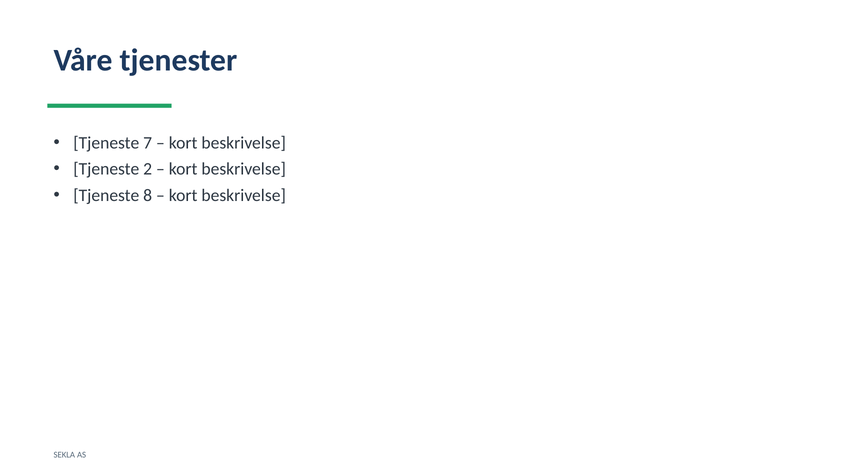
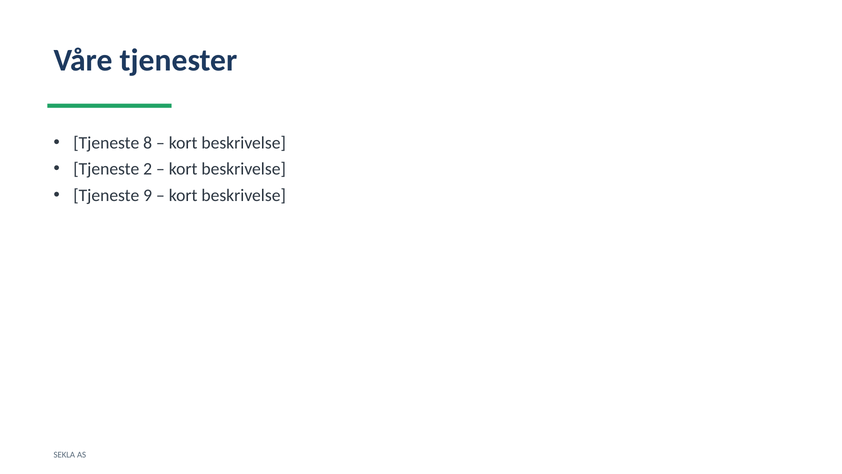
7: 7 -> 8
8: 8 -> 9
